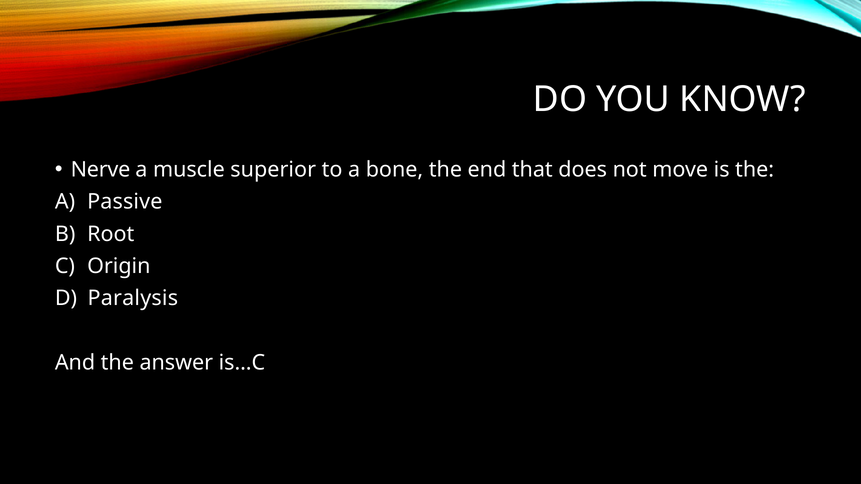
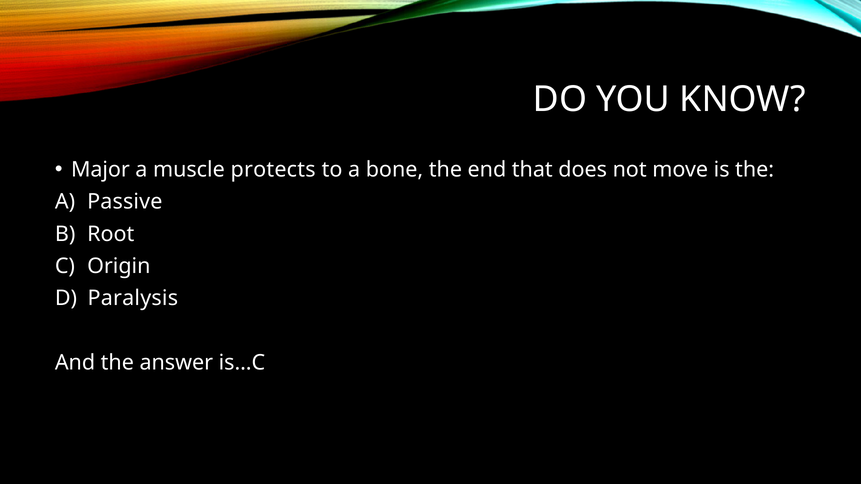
Nerve: Nerve -> Major
superior: superior -> protects
